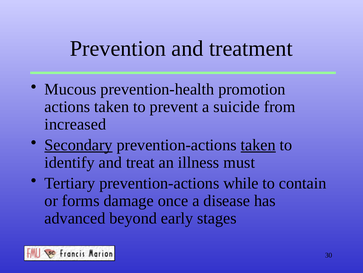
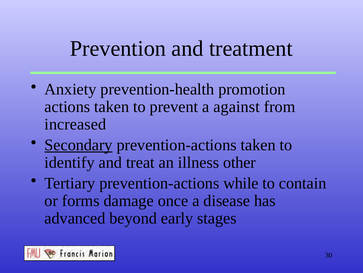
Mucous: Mucous -> Anxiety
suicide: suicide -> against
taken at (258, 145) underline: present -> none
must: must -> other
